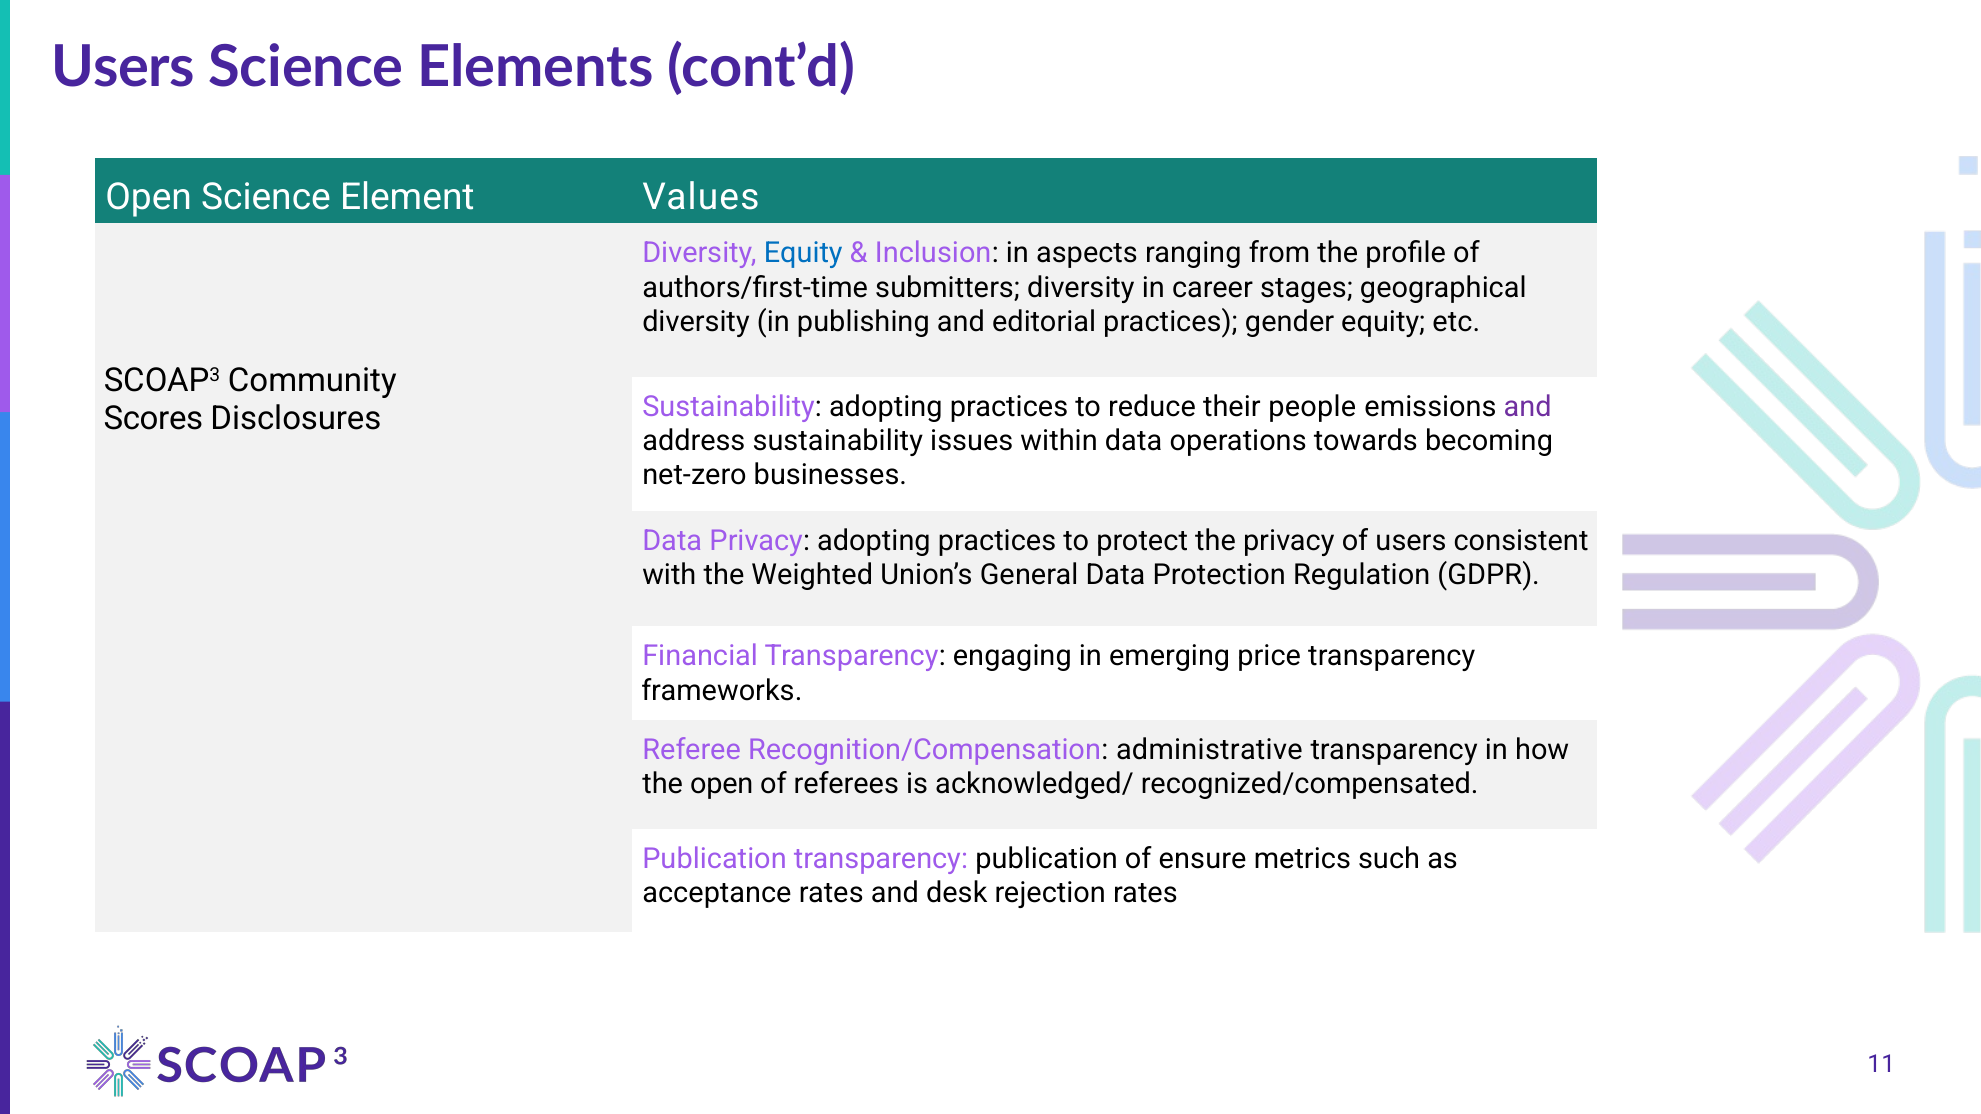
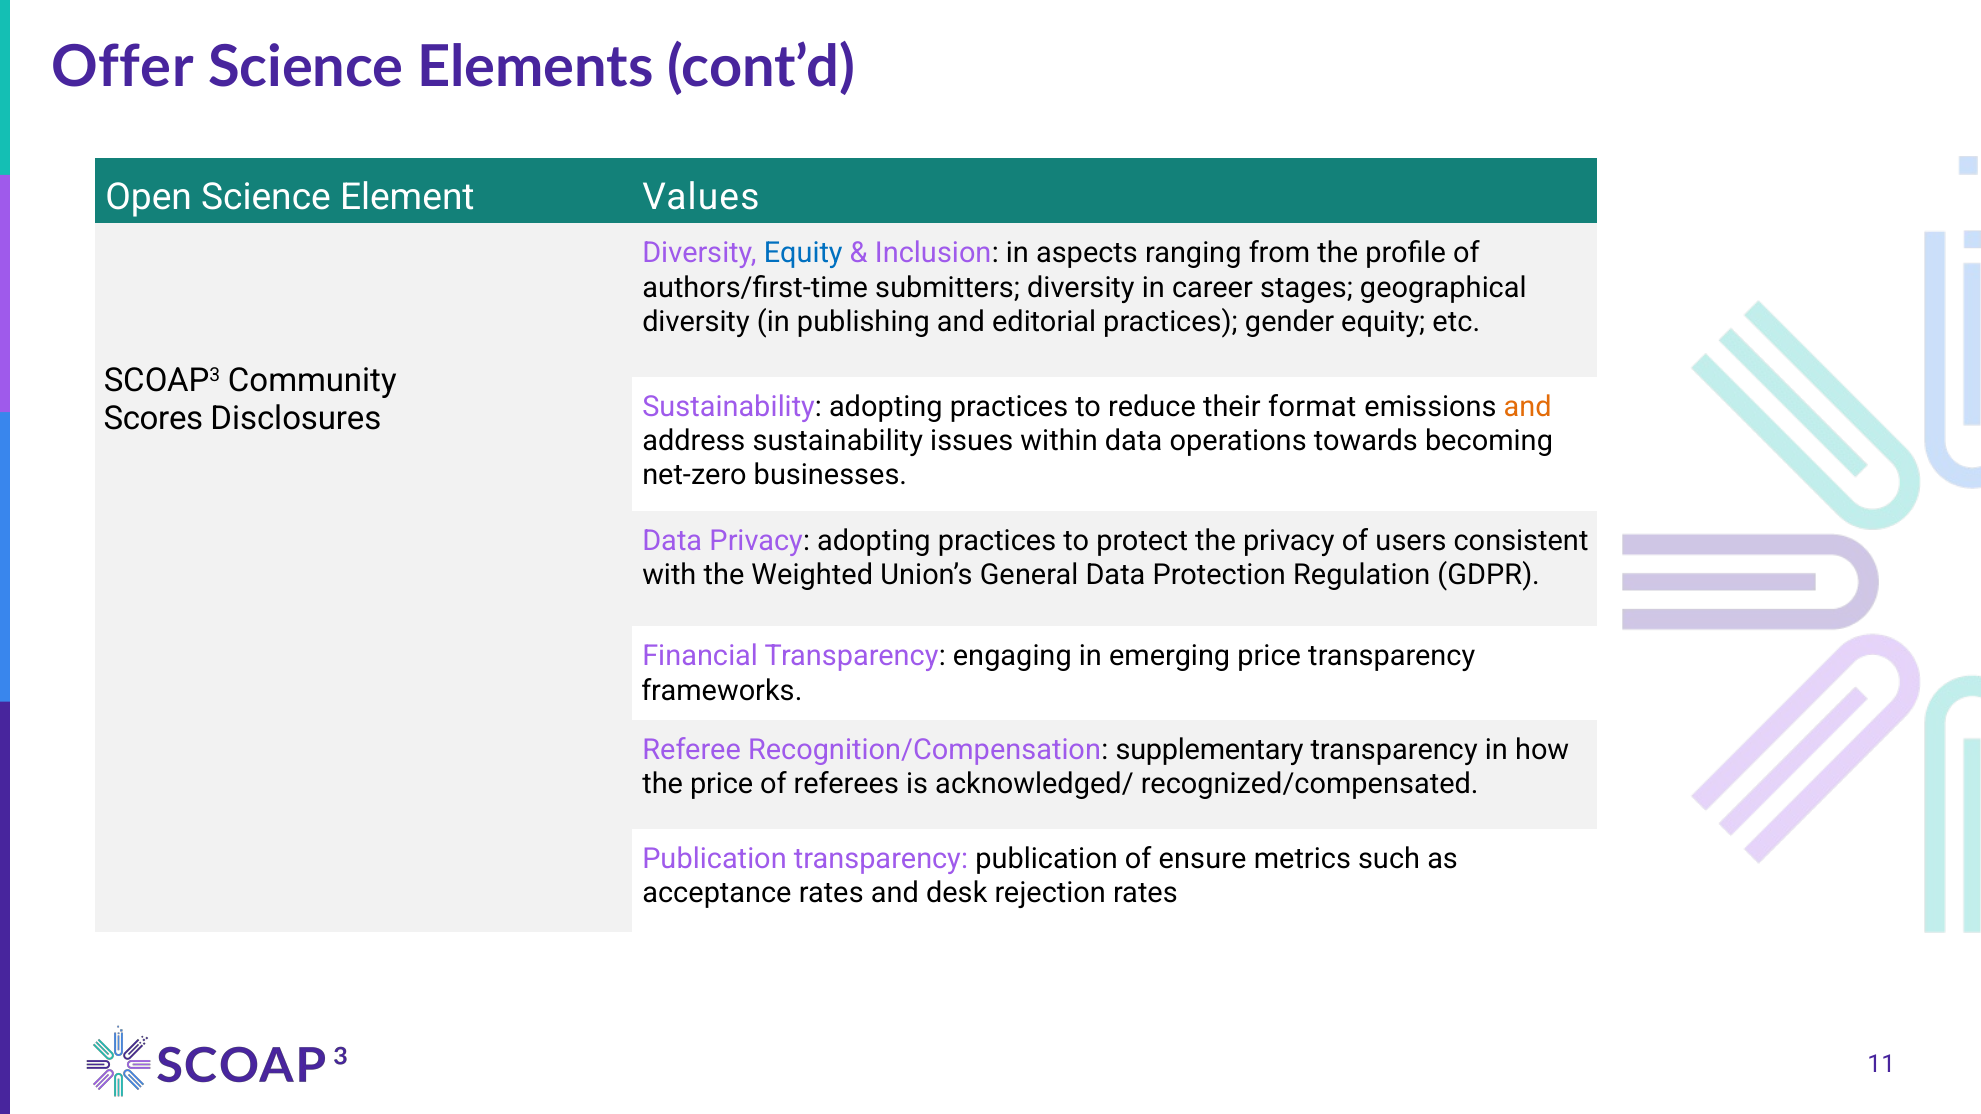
Users at (123, 67): Users -> Offer
people: people -> format
and at (1528, 407) colour: purple -> orange
administrative: administrative -> supplementary
the open: open -> price
